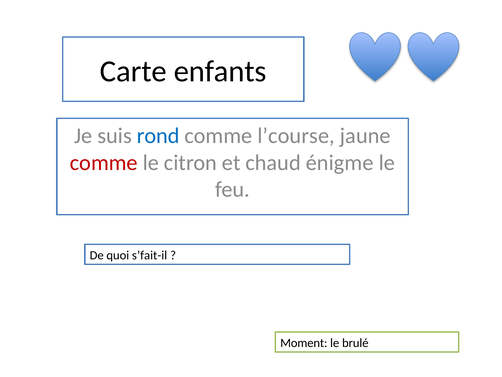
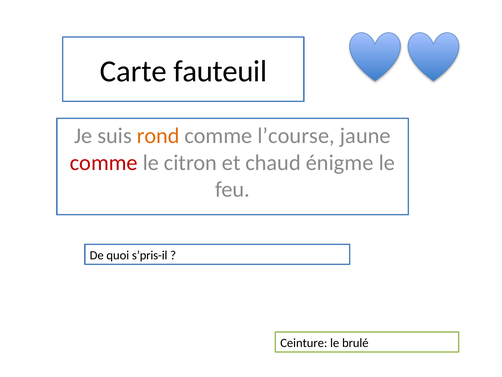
enfants: enfants -> fauteuil
rond colour: blue -> orange
s’fait-il: s’fait-il -> s’pris-il
Moment: Moment -> Ceinture
